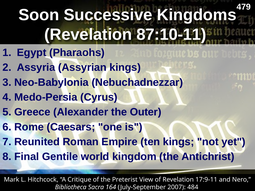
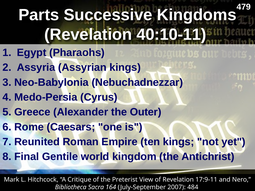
Soon: Soon -> Parts
87:10-11: 87:10-11 -> 40:10-11
